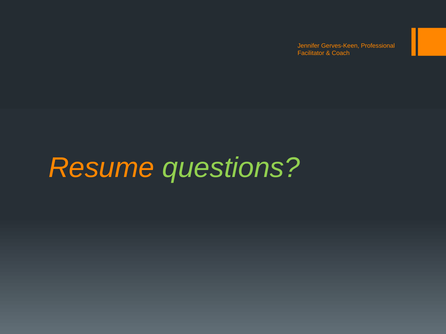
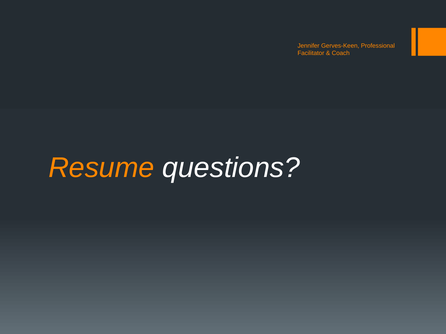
questions colour: light green -> white
